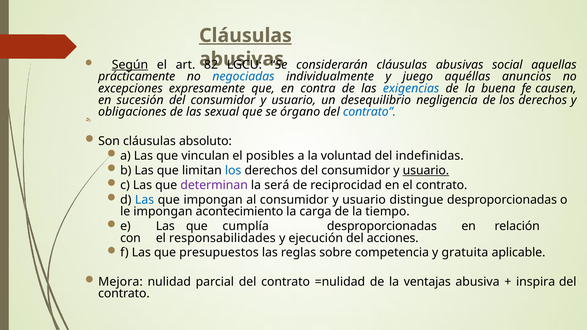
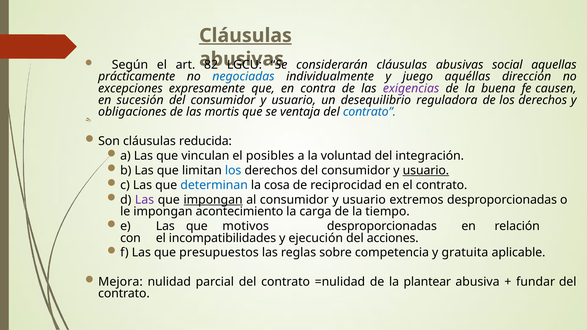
Según underline: present -> none
anuncios: anuncios -> dirección
exigencias colour: blue -> purple
negligencia: negligencia -> reguladora
sexual: sexual -> mortis
órgano: órgano -> ventaja
absoluto: absoluto -> reducida
indefinidas: indefinidas -> integración
determinan colour: purple -> blue
será: será -> cosa
Las at (145, 200) colour: blue -> purple
impongan at (213, 200) underline: none -> present
distingue: distingue -> extremos
cumplía: cumplía -> motivos
responsabilidades: responsabilidades -> incompatibilidades
ventajas: ventajas -> plantear
inspira: inspira -> fundar
